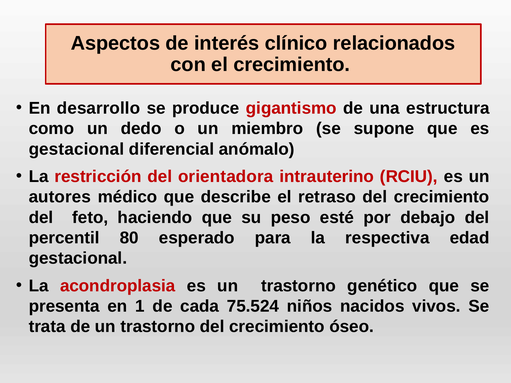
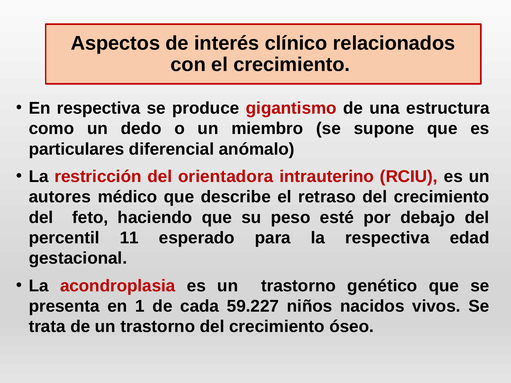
En desarrollo: desarrollo -> respectiva
gestacional at (76, 149): gestacional -> particulares
80: 80 -> 11
75.524: 75.524 -> 59.227
